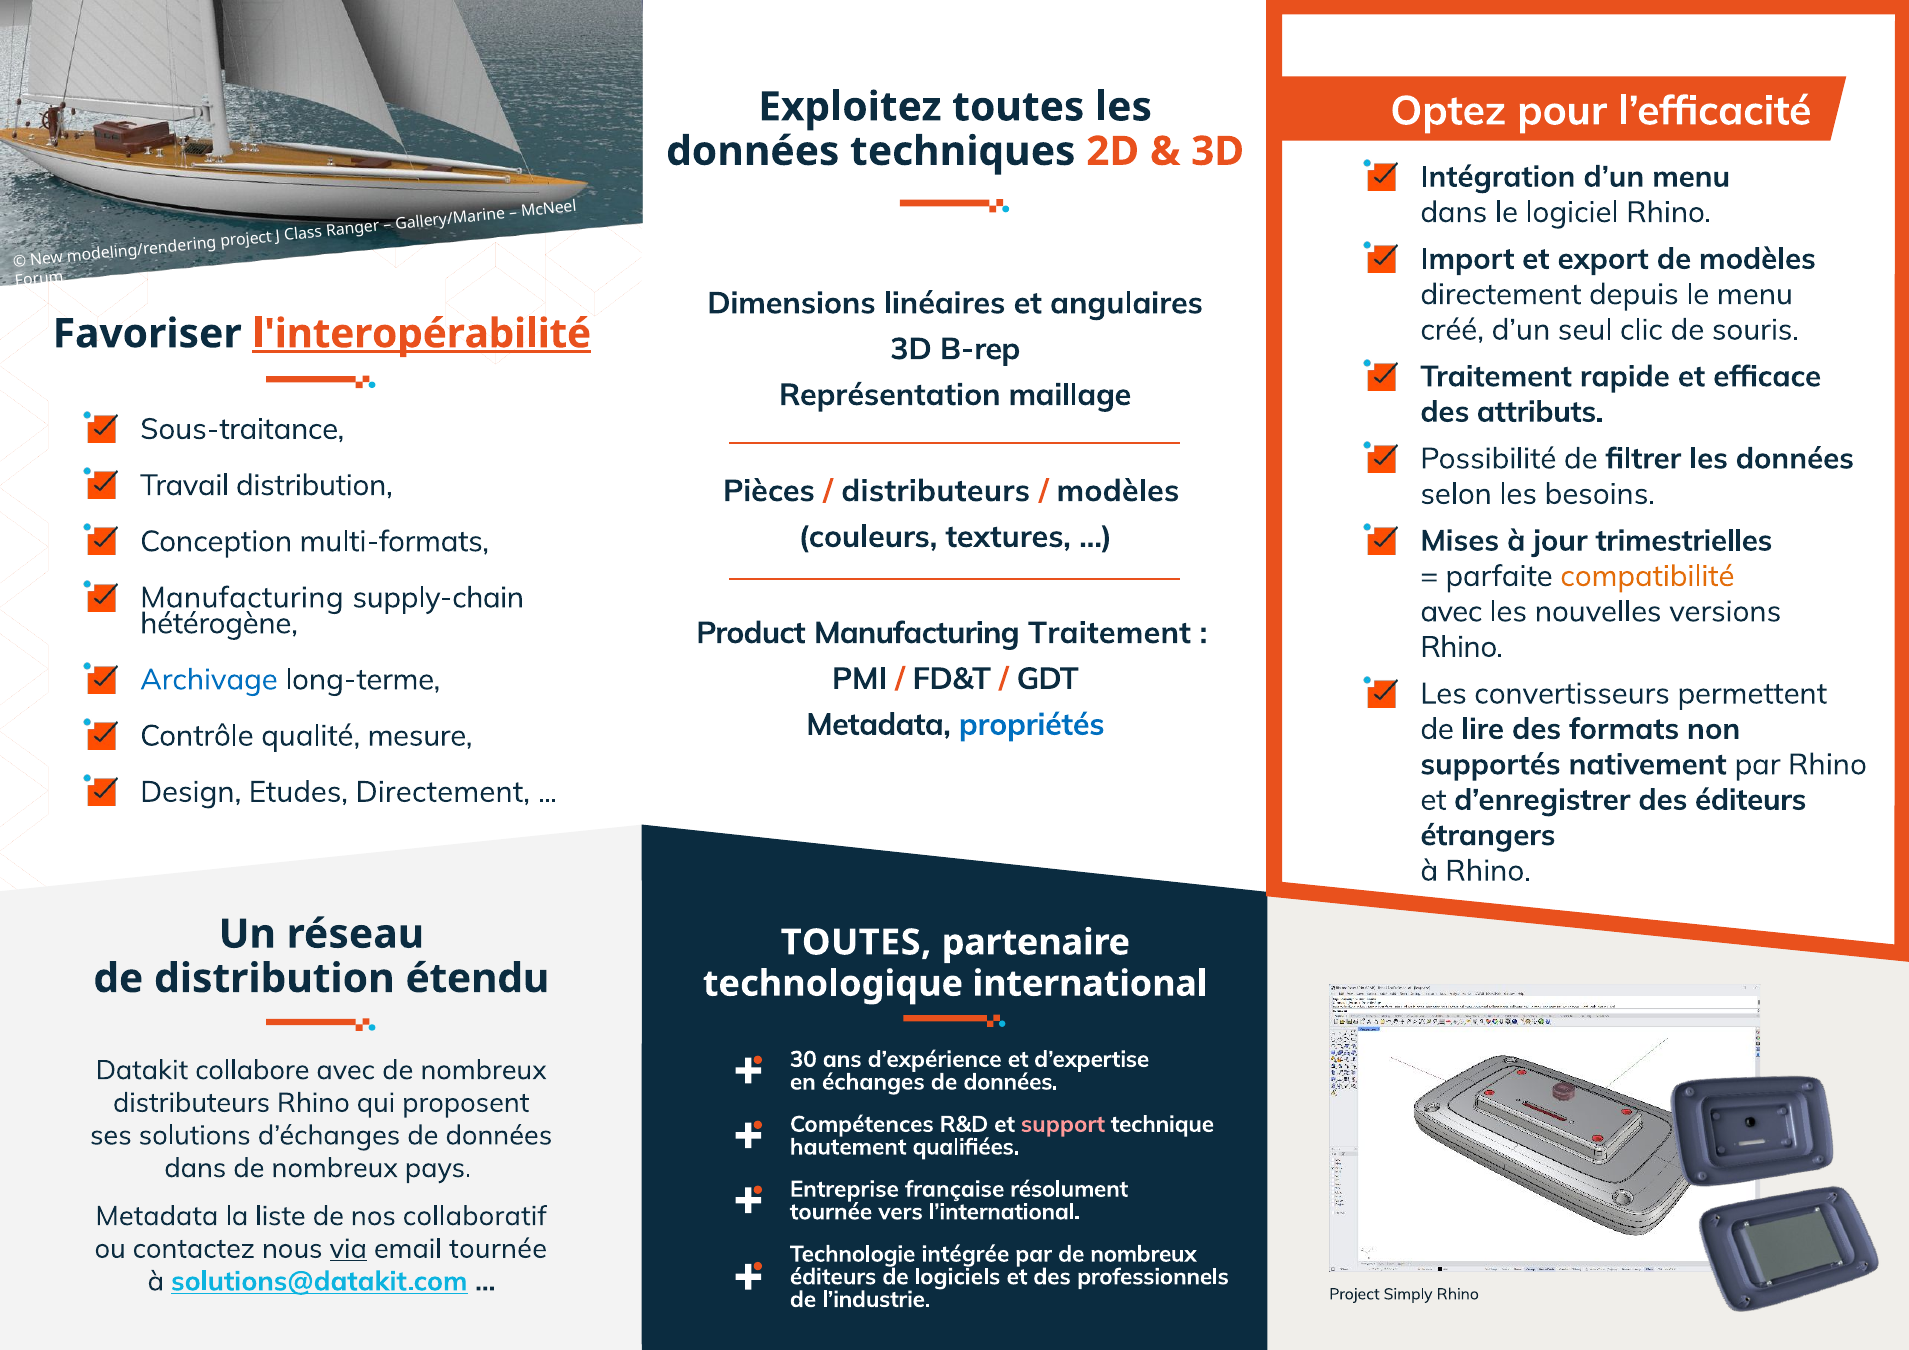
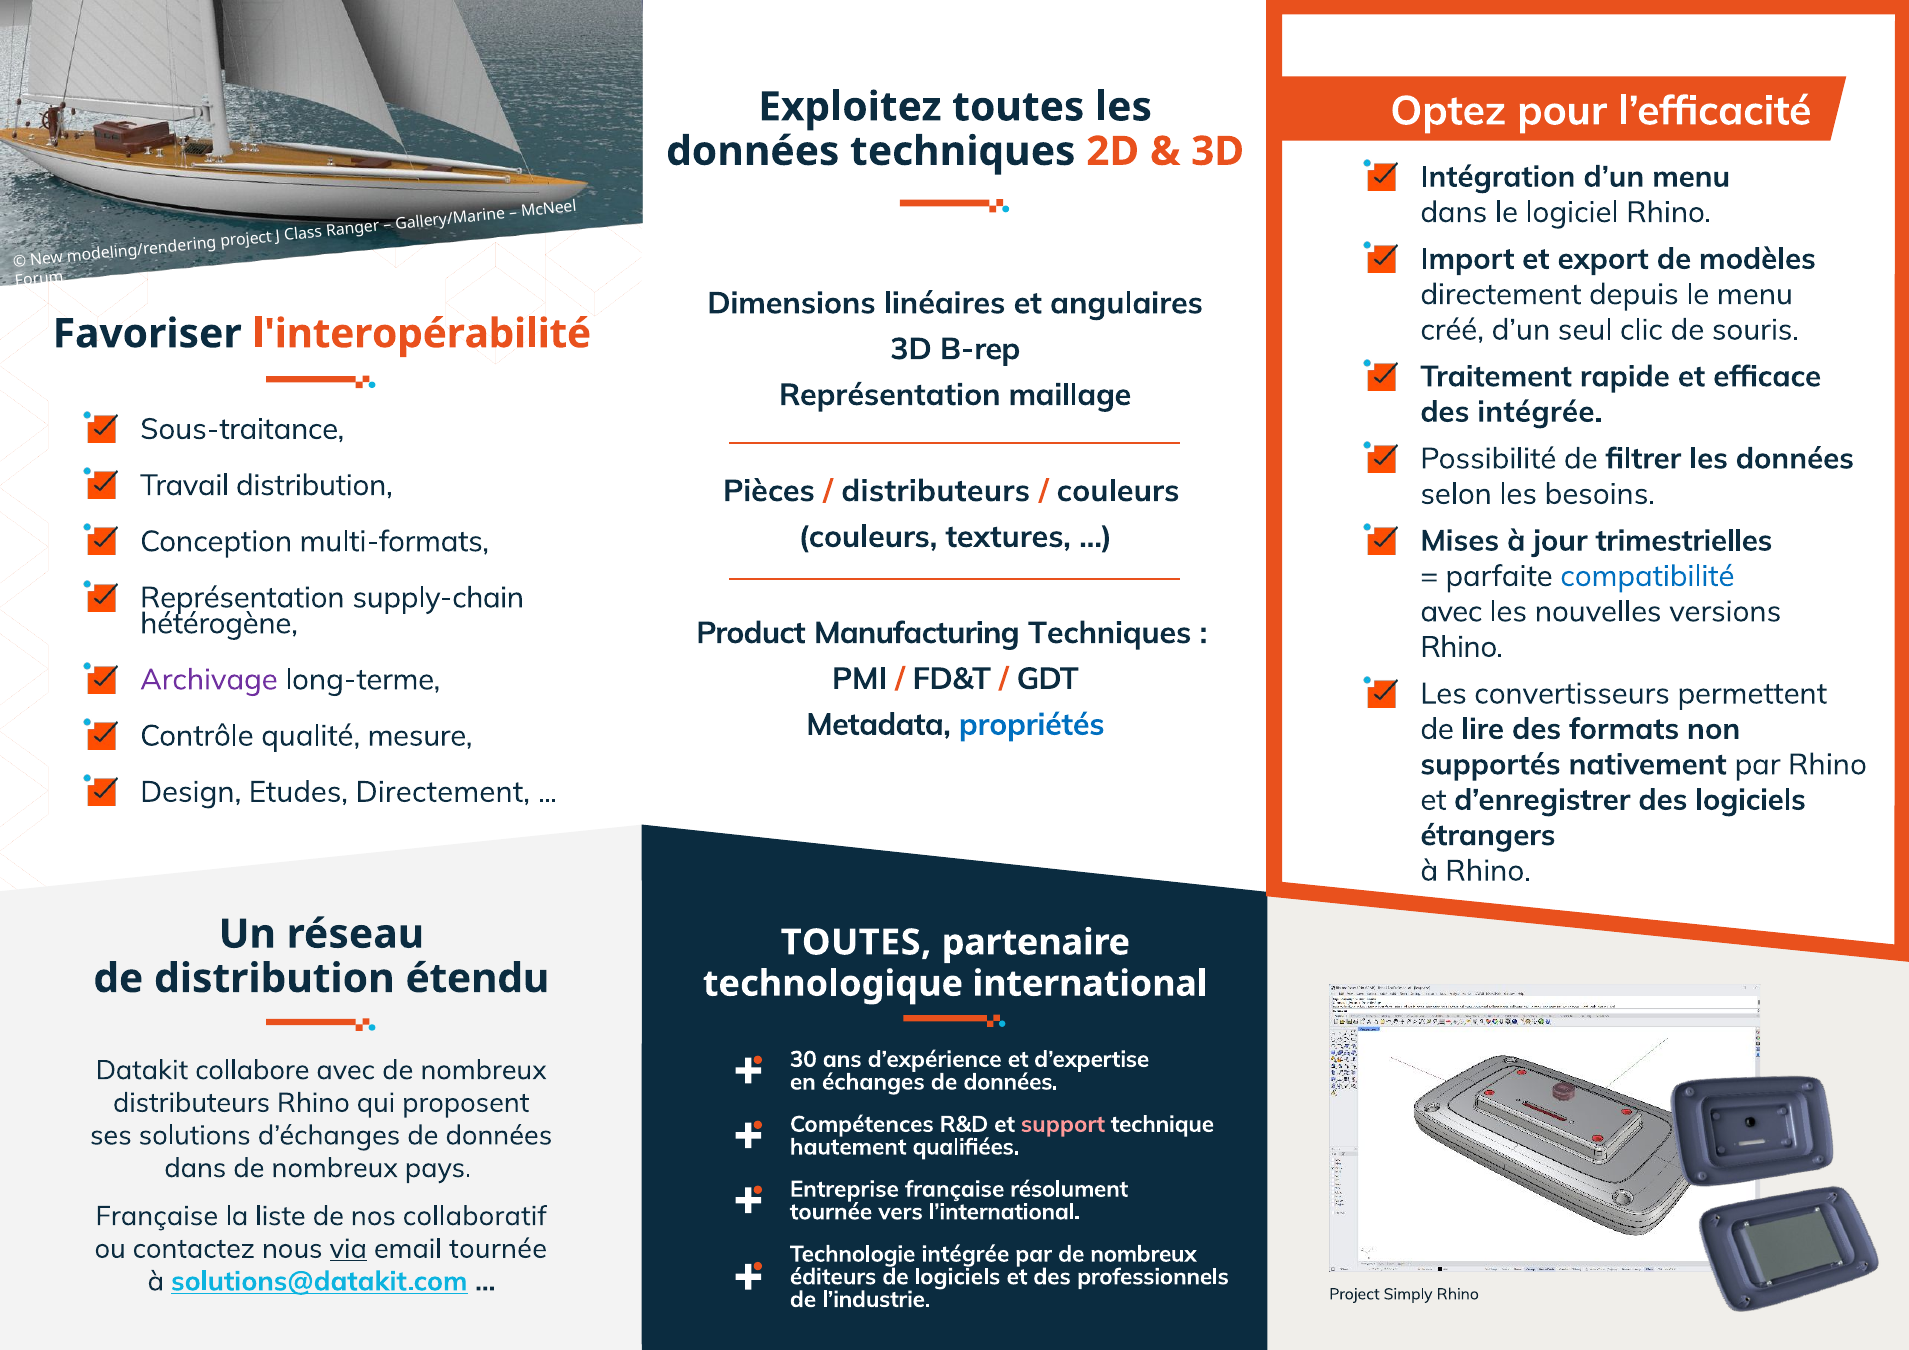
l'interopérabilité underline: present -> none
des attributs: attributs -> intégrée
modèles at (1118, 491): modèles -> couleurs
compatibilité colour: orange -> blue
Manufacturing at (242, 598): Manufacturing -> Représentation
Manufacturing Traitement: Traitement -> Techniques
Archivage colour: blue -> purple
des éditeurs: éditeurs -> logiciels
Metadata at (157, 1216): Metadata -> Française
